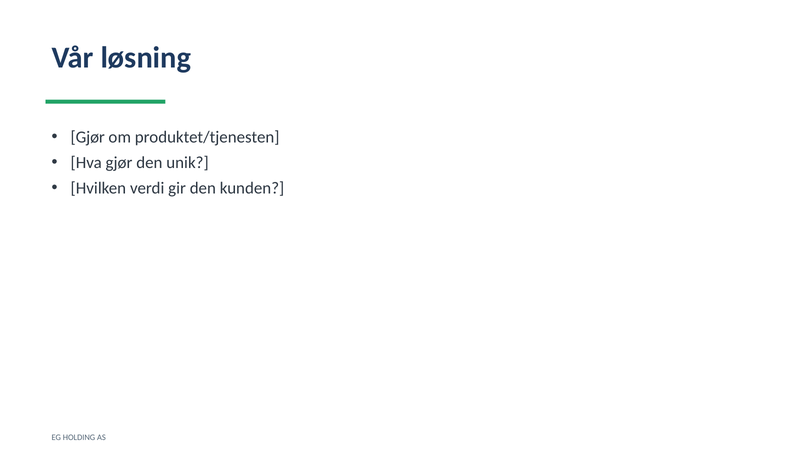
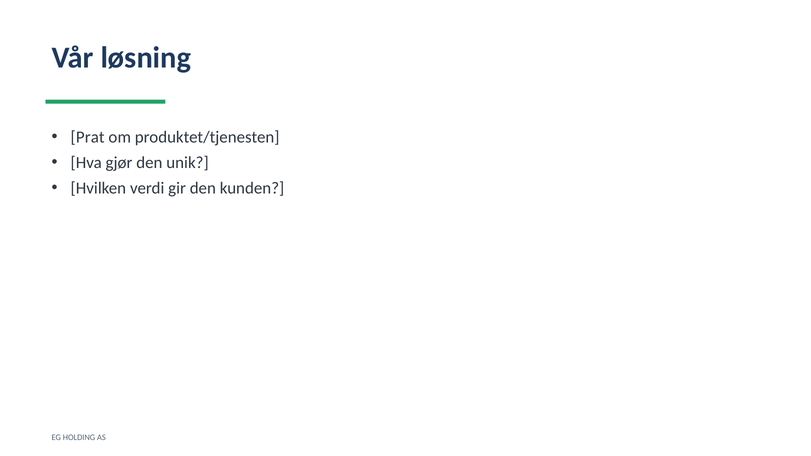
Gjør at (88, 137): Gjør -> Prat
